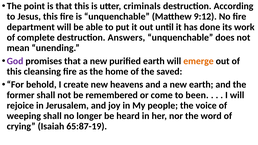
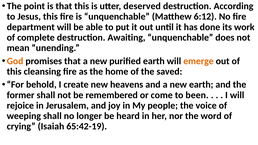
criminals: criminals -> deserved
9:12: 9:12 -> 6:12
Answers: Answers -> Awaiting
God colour: purple -> orange
65:87-19: 65:87-19 -> 65:42-19
